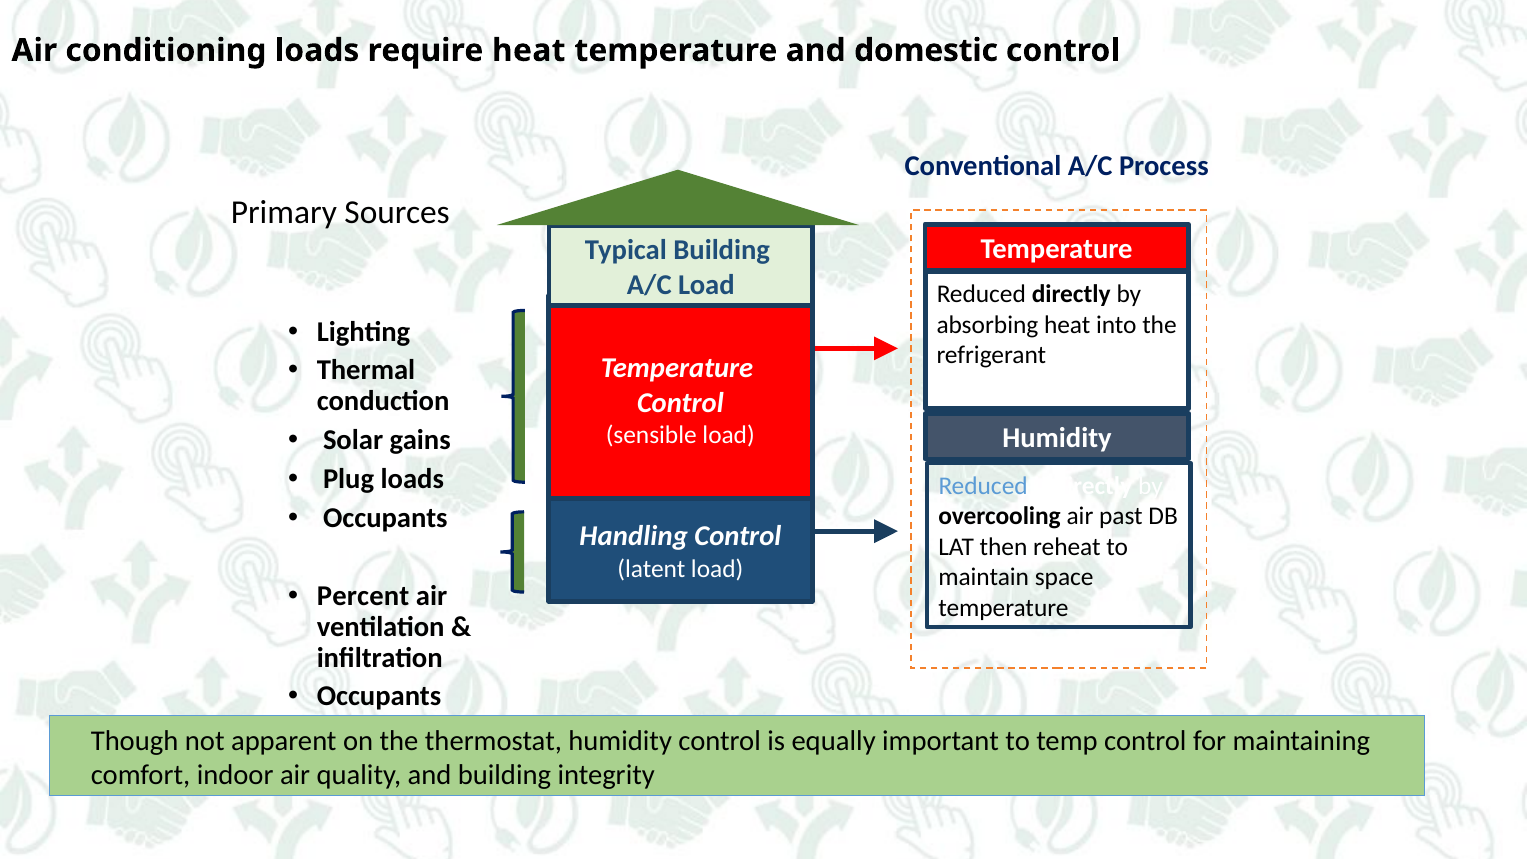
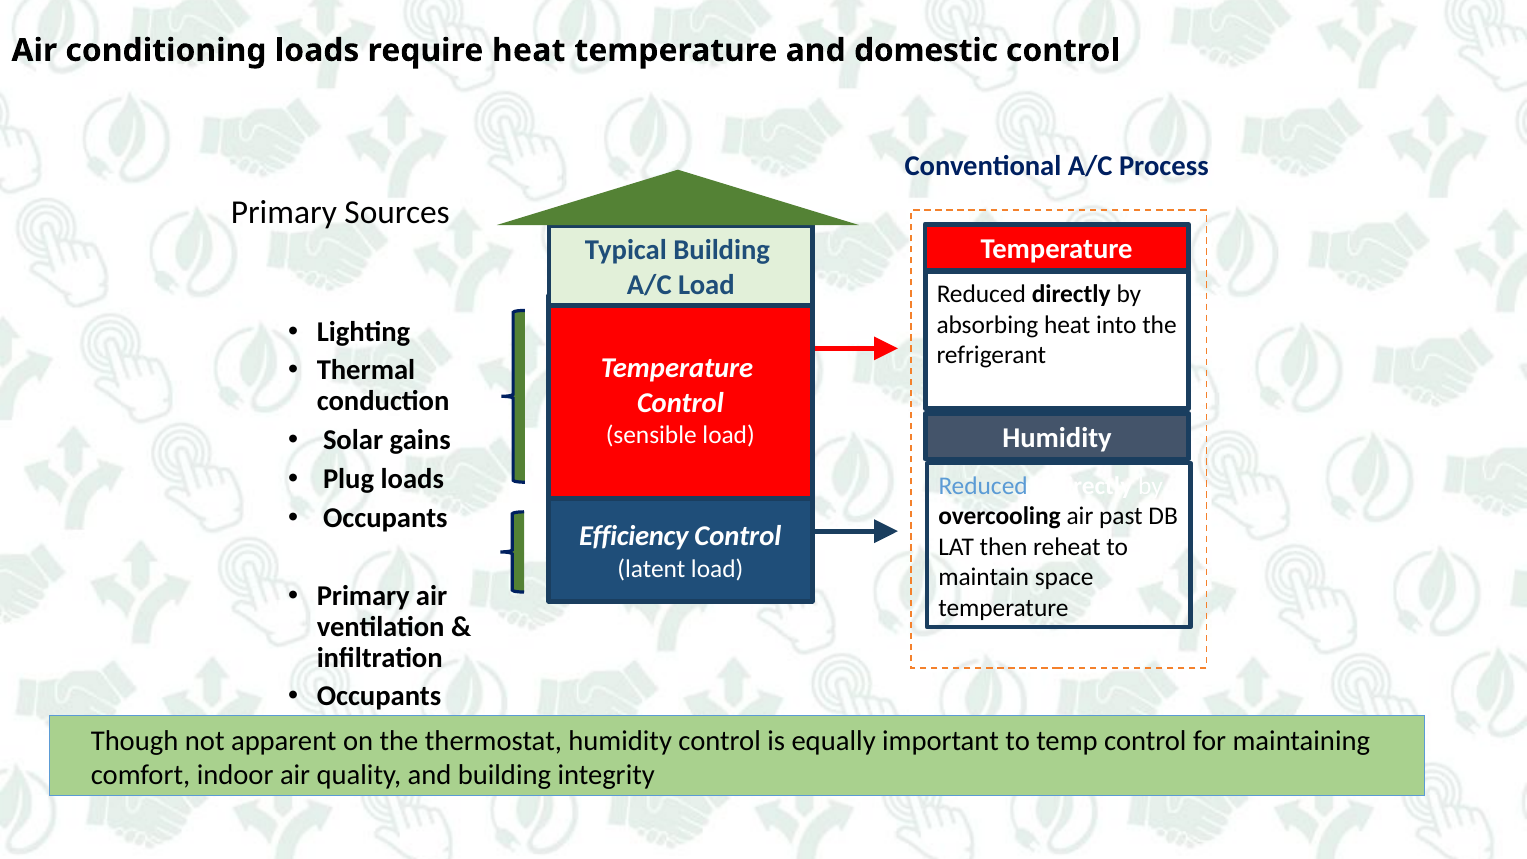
Handling: Handling -> Efficiency
Percent at (363, 596): Percent -> Primary
